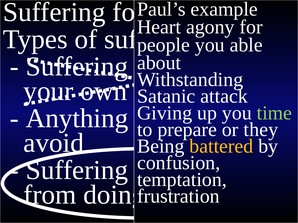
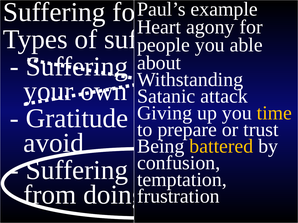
time colour: light green -> yellow
Anything: Anything -> Gratitude
they: they -> trust
